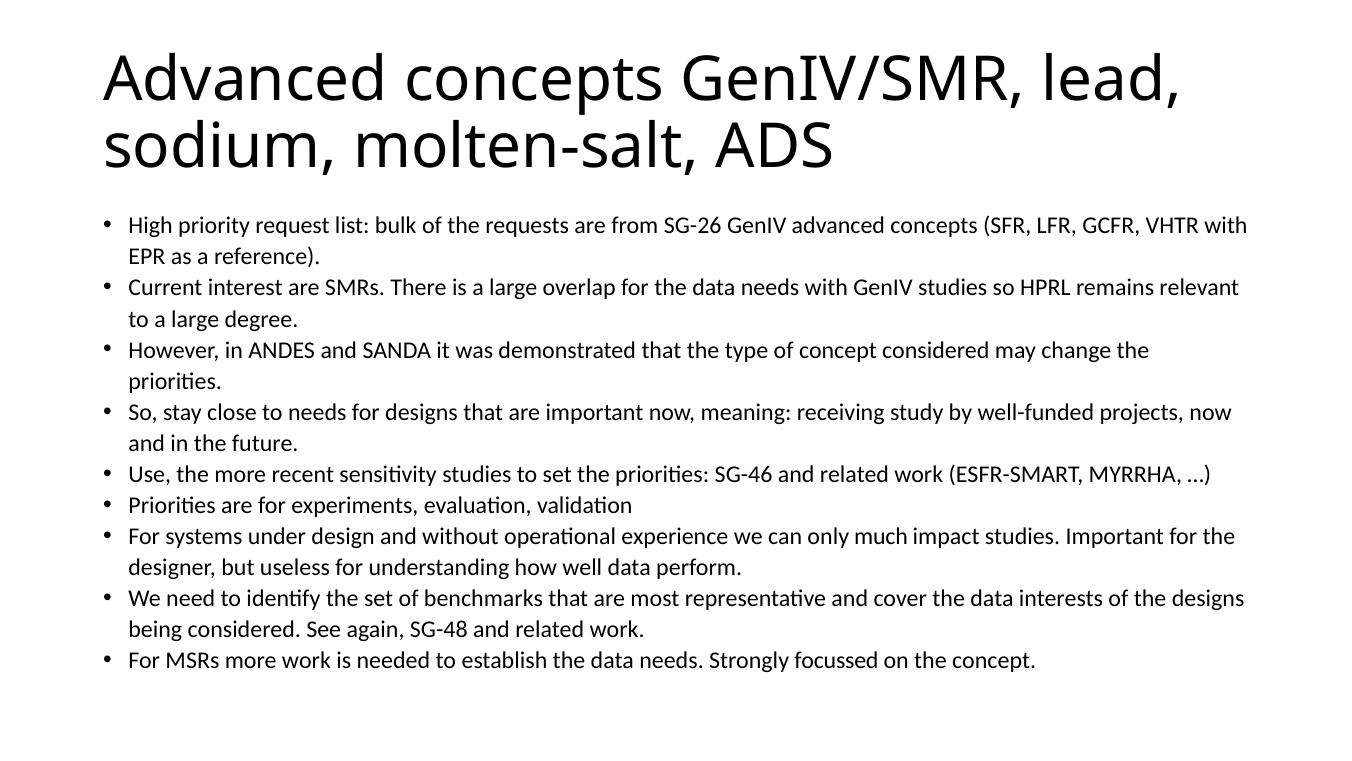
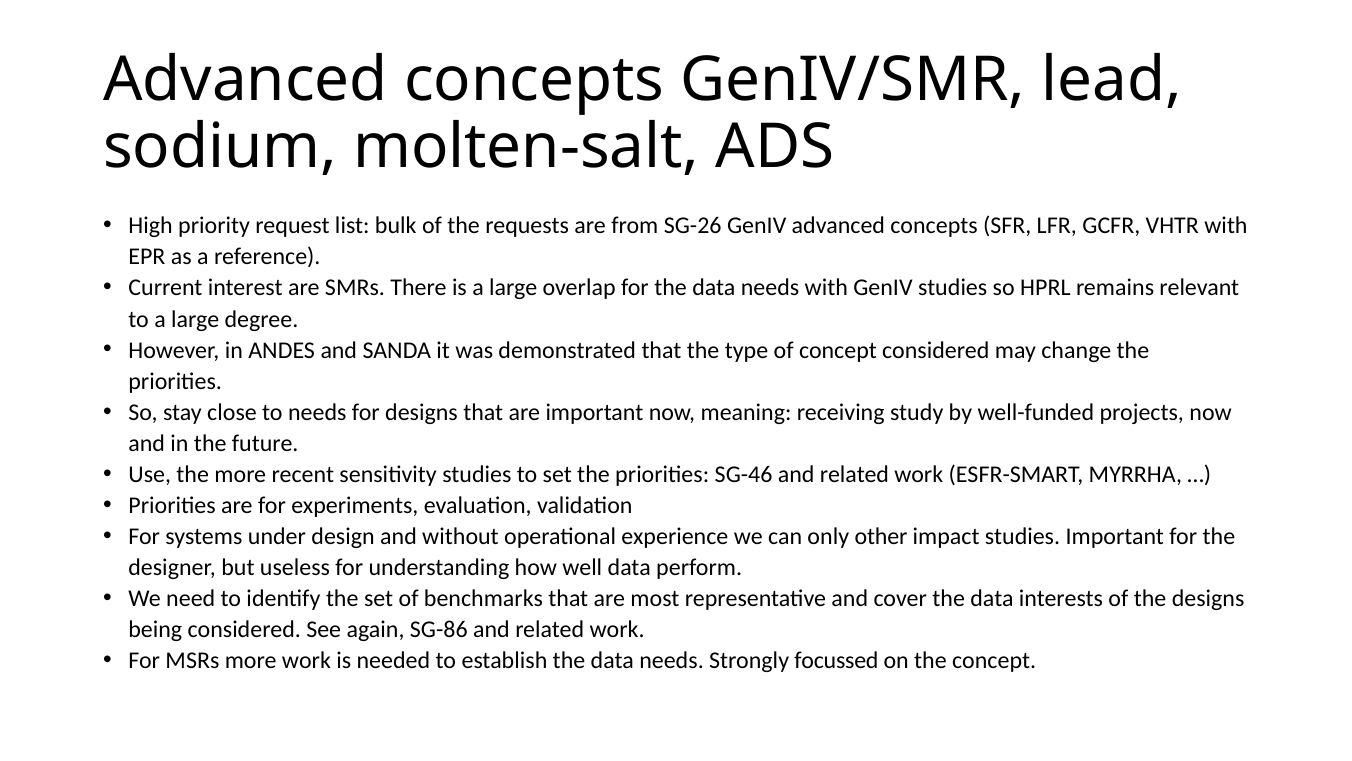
much: much -> other
SG-48: SG-48 -> SG-86
